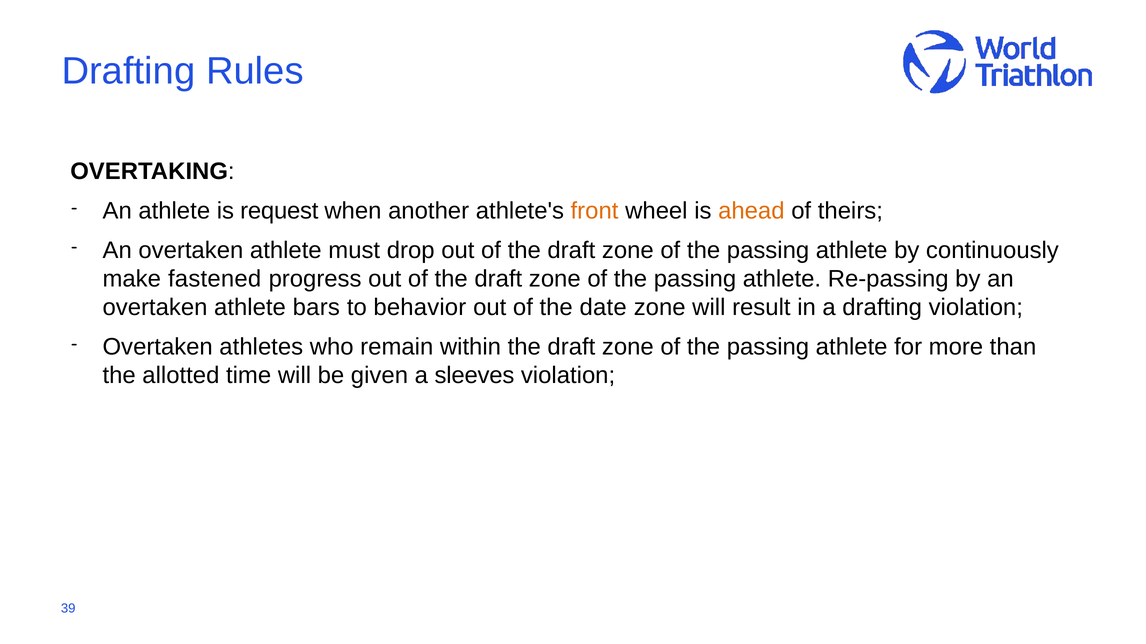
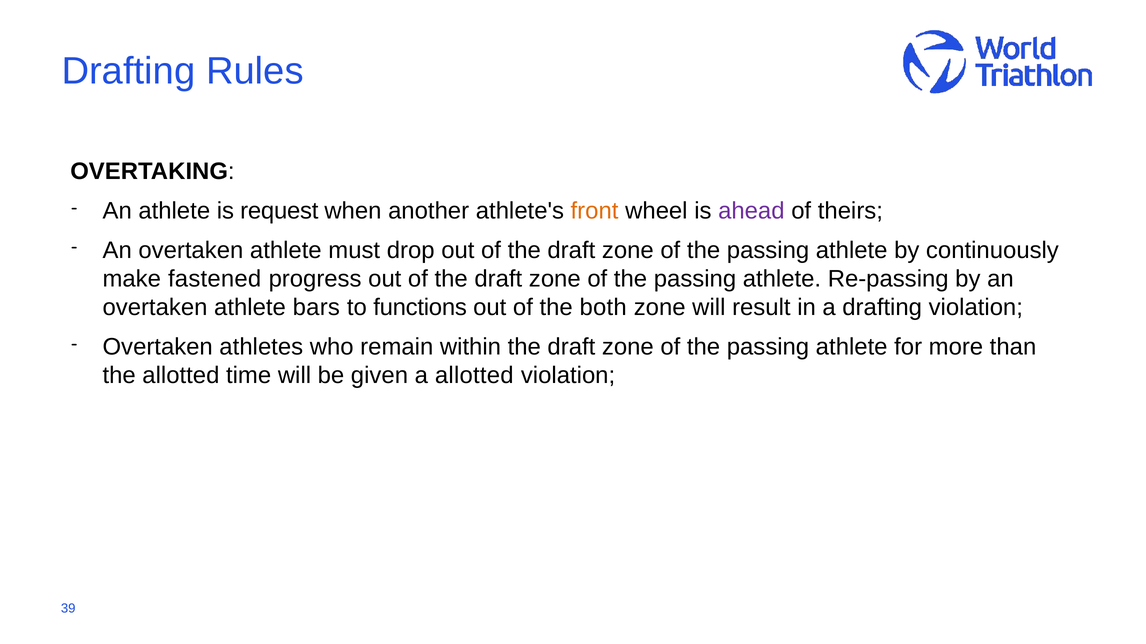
ahead colour: orange -> purple
behavior: behavior -> functions
date: date -> both
a sleeves: sleeves -> allotted
